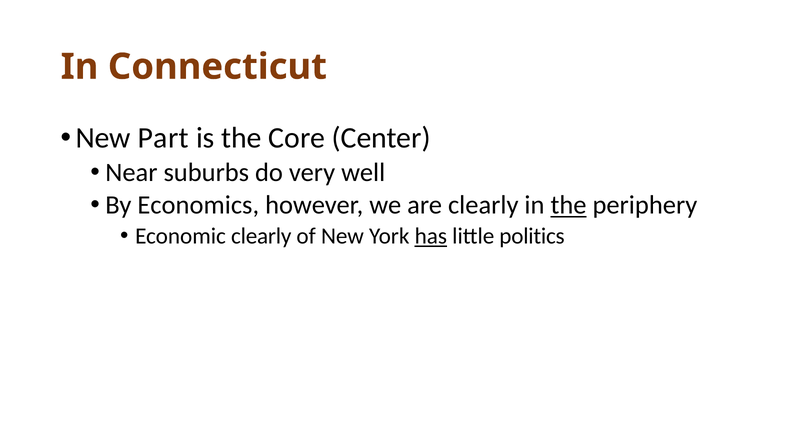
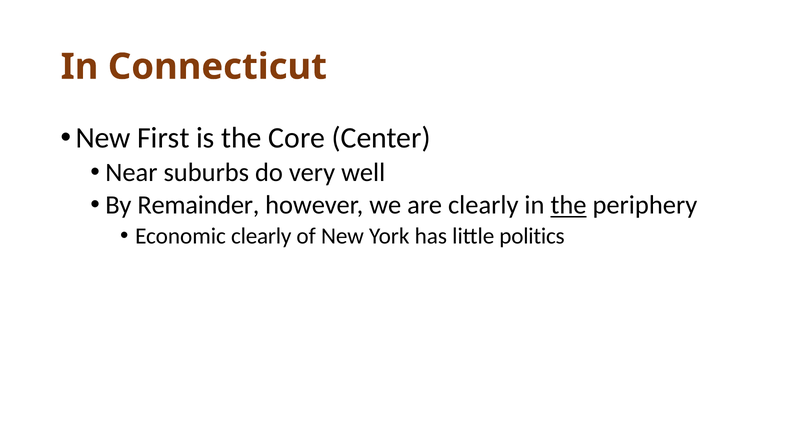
Part: Part -> First
Economics: Economics -> Remainder
has underline: present -> none
